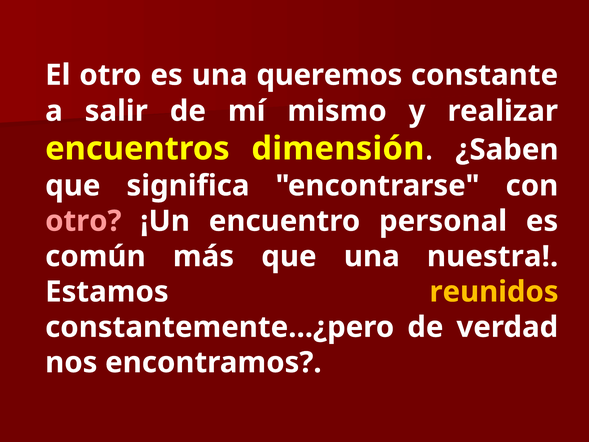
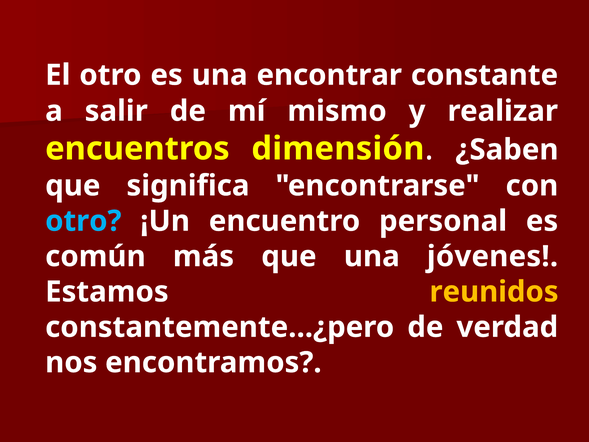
queremos: queremos -> encontrar
otro at (83, 221) colour: pink -> light blue
nuestra: nuestra -> jóvenes
